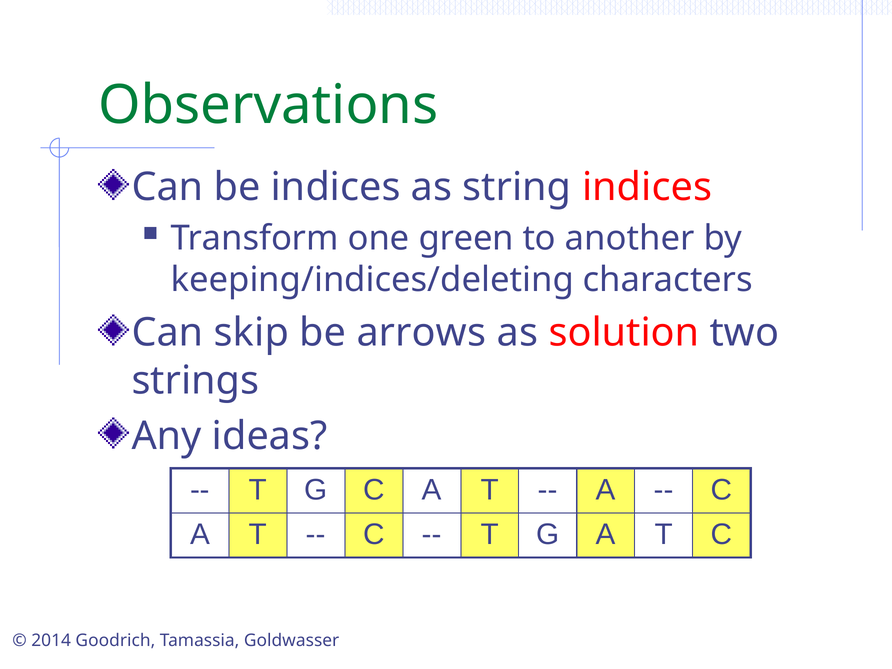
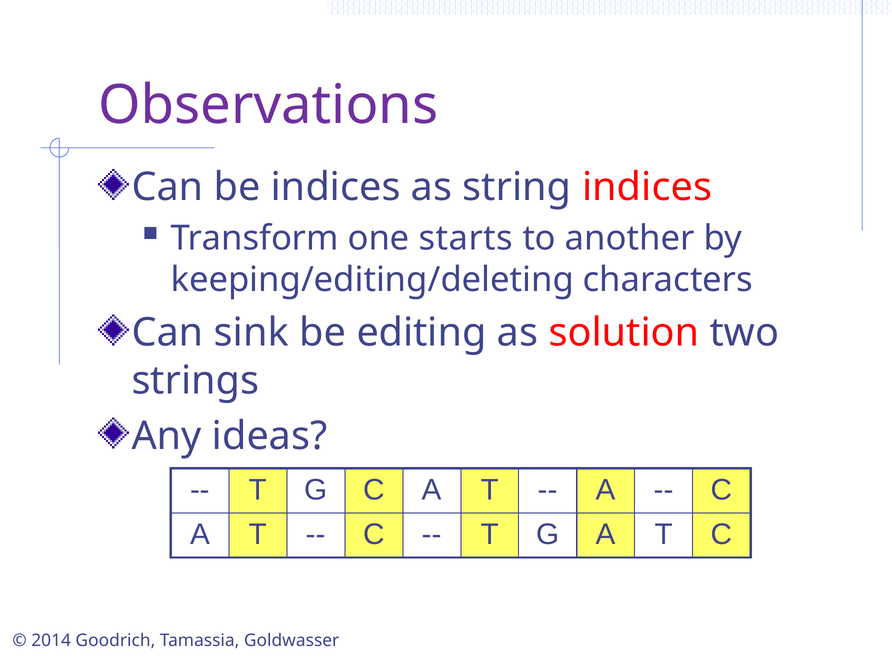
Observations colour: green -> purple
green: green -> starts
keeping/indices/deleting: keeping/indices/deleting -> keeping/editing/deleting
skip: skip -> sink
arrows: arrows -> editing
